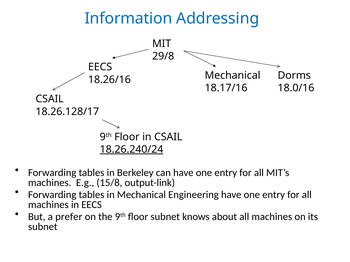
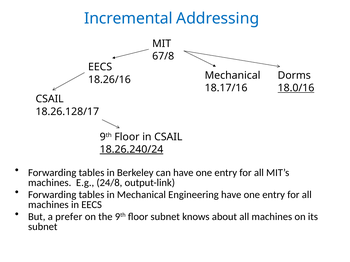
Information: Information -> Incremental
29/8: 29/8 -> 67/8
18.0/16 underline: none -> present
15/8: 15/8 -> 24/8
